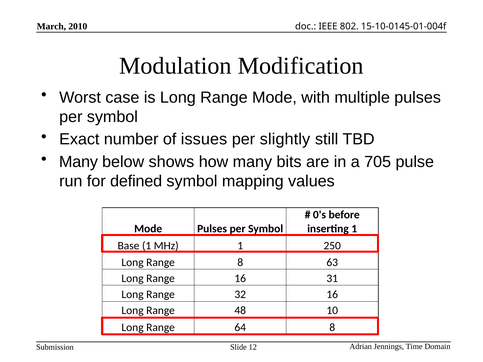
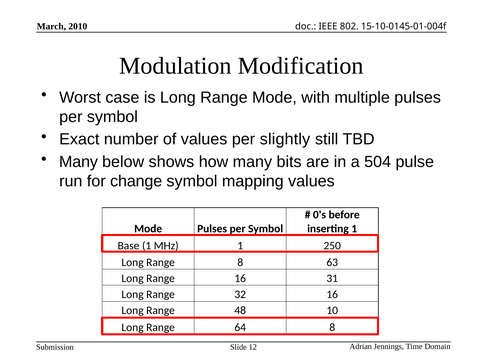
of issues: issues -> values
705: 705 -> 504
defined: defined -> change
